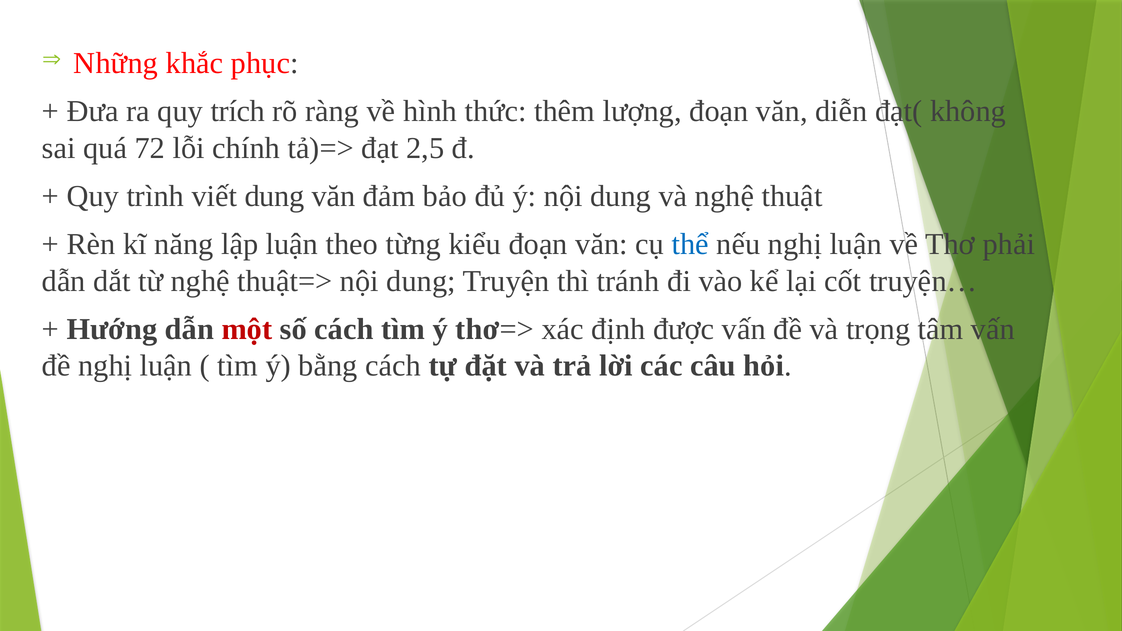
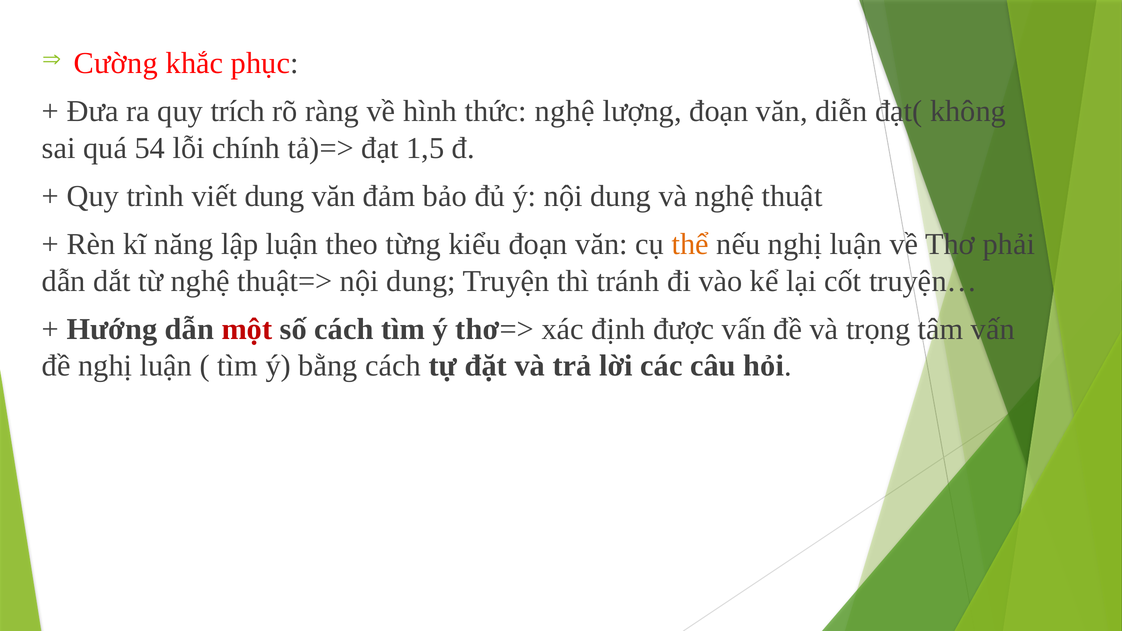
Những: Những -> Cường
thức thêm: thêm -> nghệ
72: 72 -> 54
2,5: 2,5 -> 1,5
thể colour: blue -> orange
